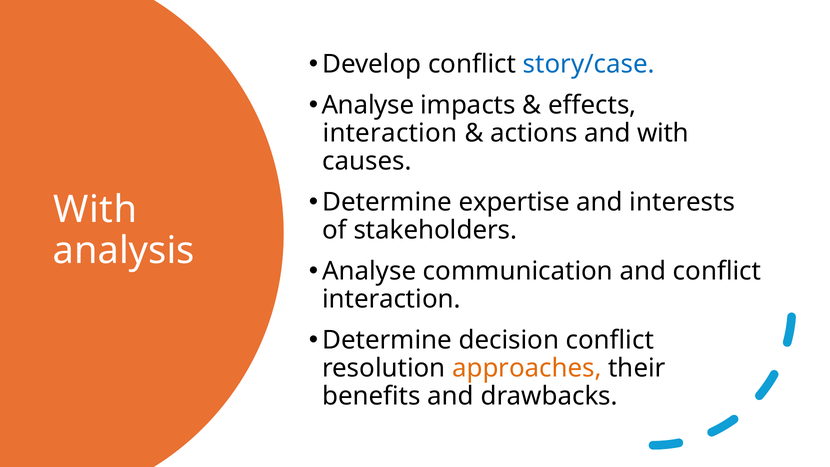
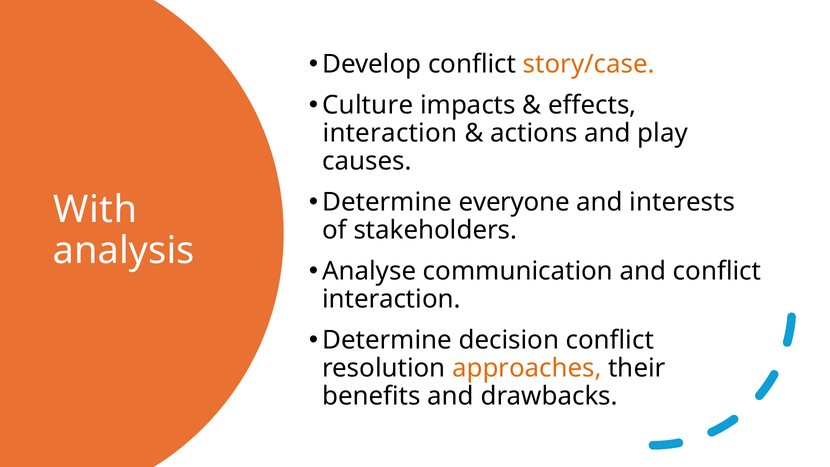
story/case colour: blue -> orange
Analyse at (368, 105): Analyse -> Culture
and with: with -> play
expertise: expertise -> everyone
